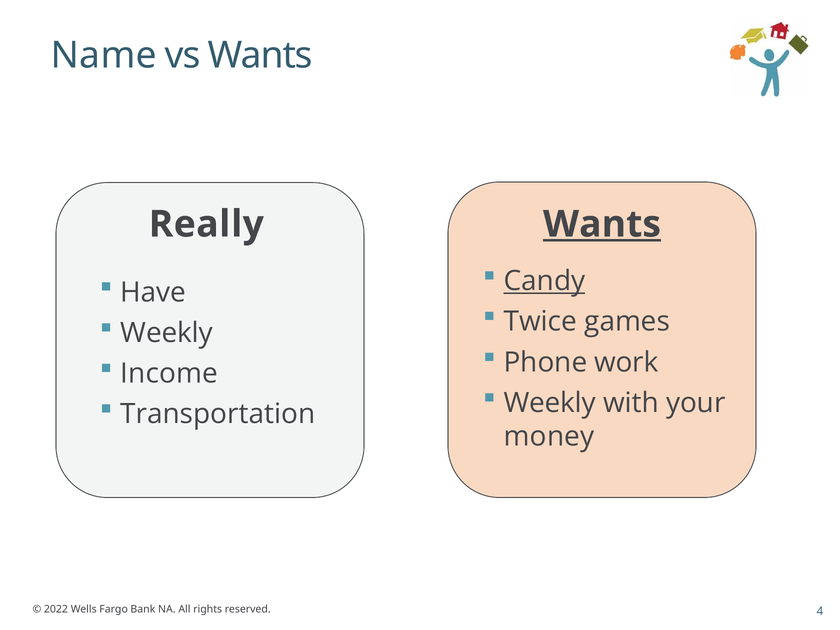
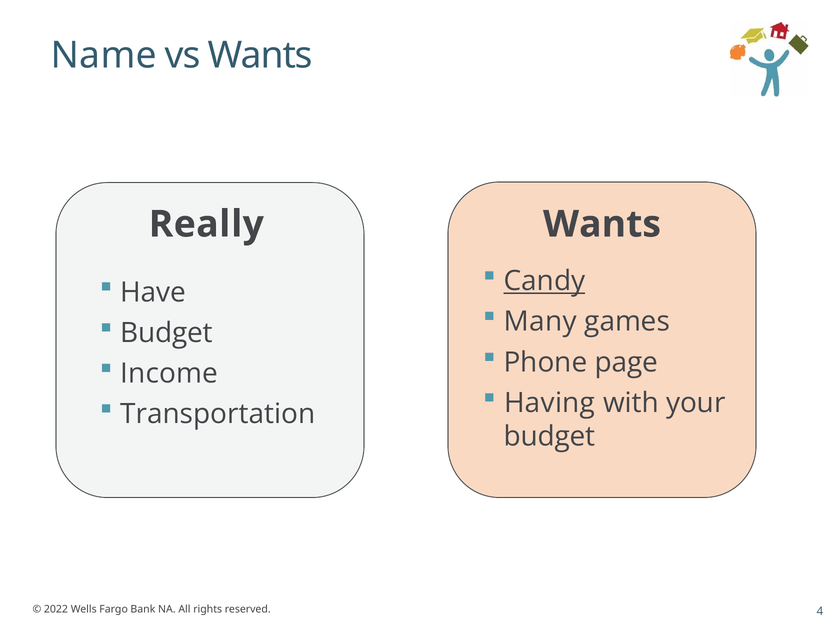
Wants at (602, 224) underline: present -> none
Twice: Twice -> Many
Weekly at (167, 333): Weekly -> Budget
work: work -> page
Weekly at (550, 403): Weekly -> Having
money at (549, 437): money -> budget
